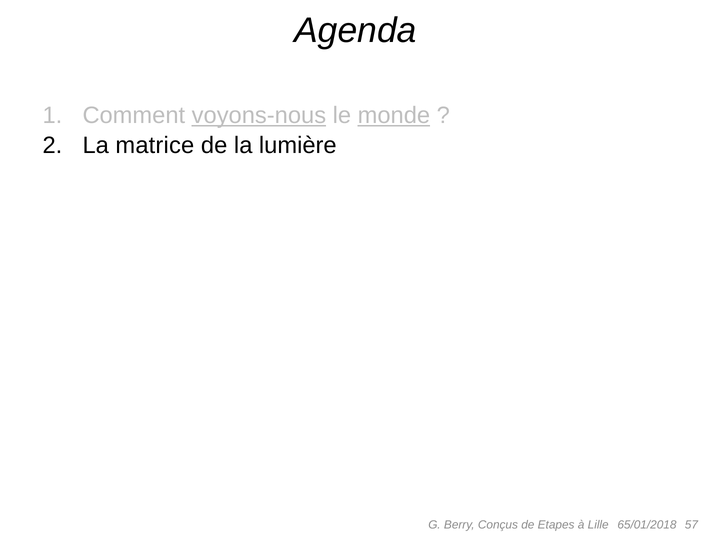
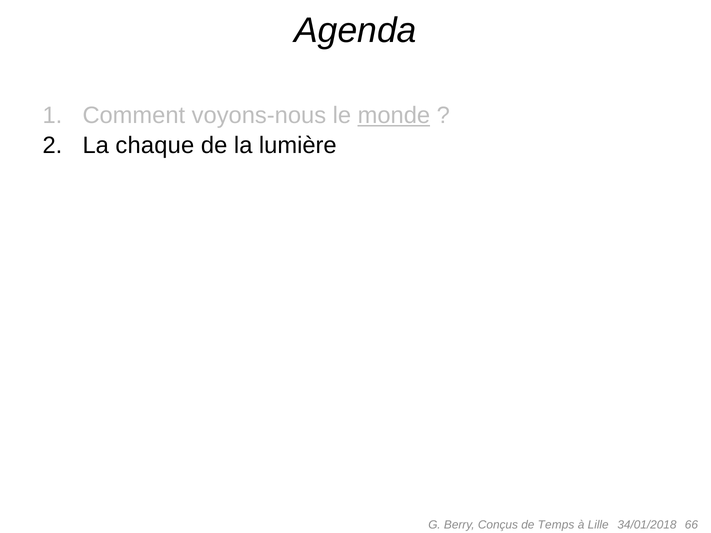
voyons-nous underline: present -> none
matrice: matrice -> chaque
Etapes: Etapes -> Temps
65/01/2018: 65/01/2018 -> 34/01/2018
57: 57 -> 66
